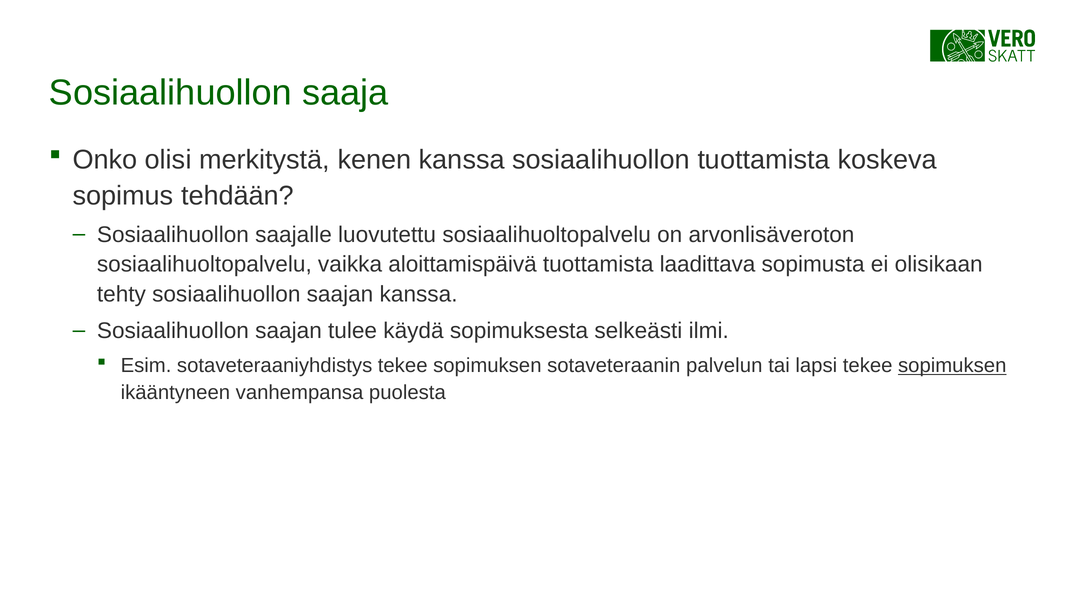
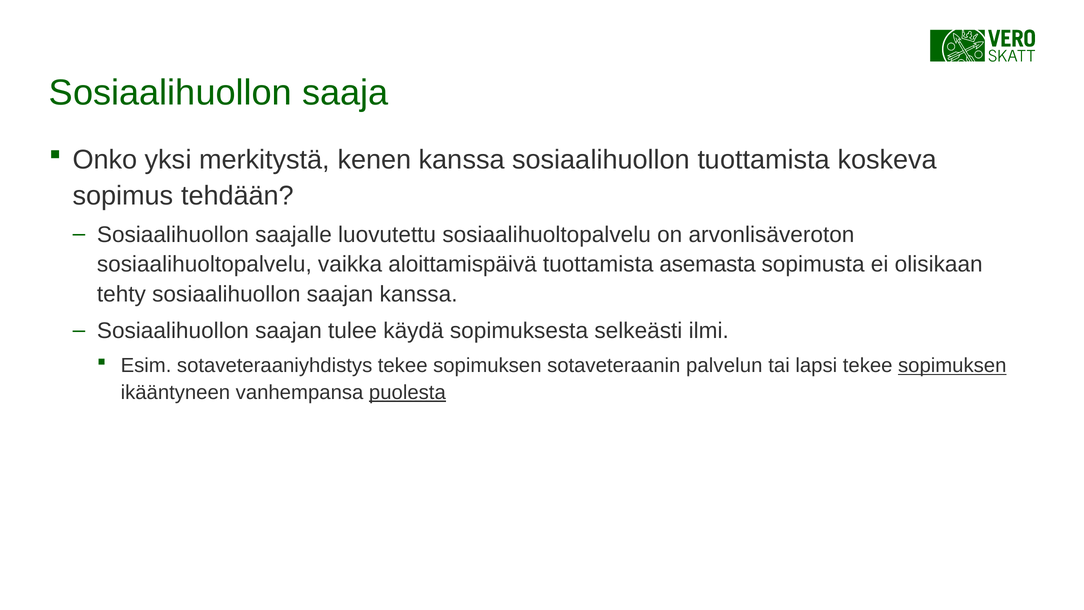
olisi: olisi -> yksi
laadittava: laadittava -> asemasta
puolesta underline: none -> present
